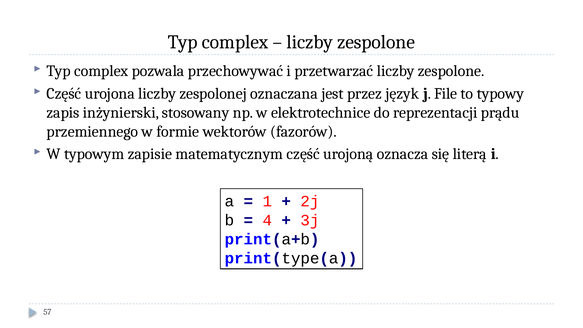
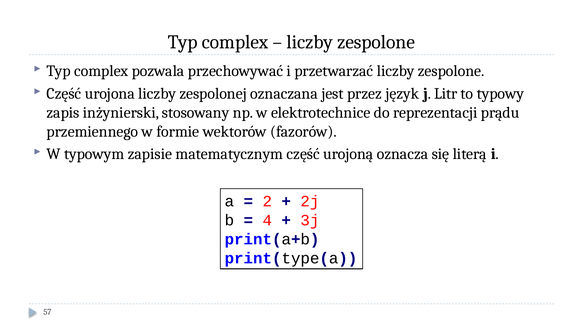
File: File -> Litr
1: 1 -> 2
